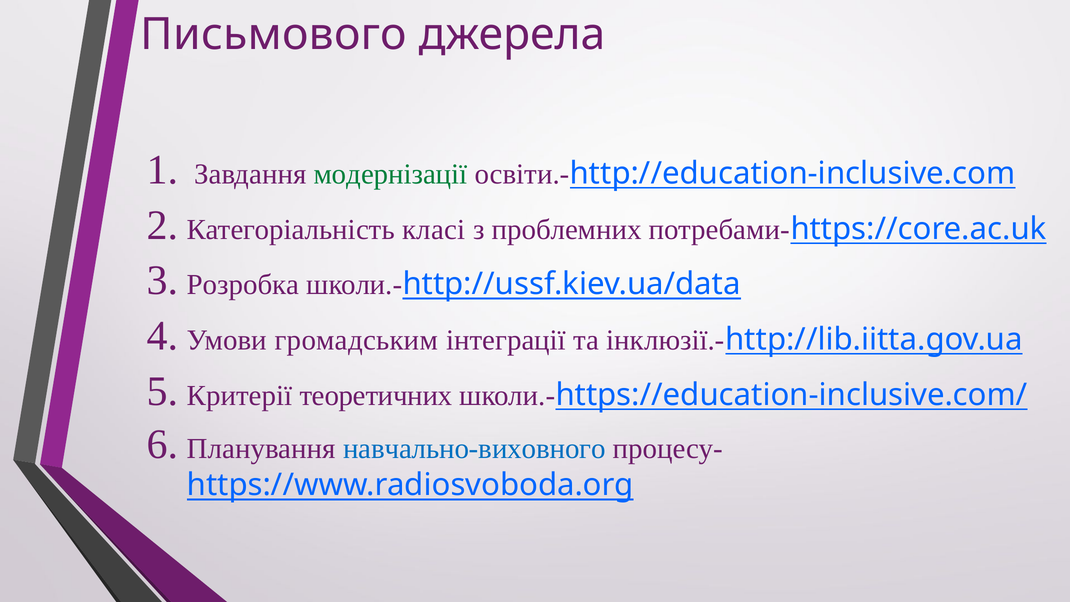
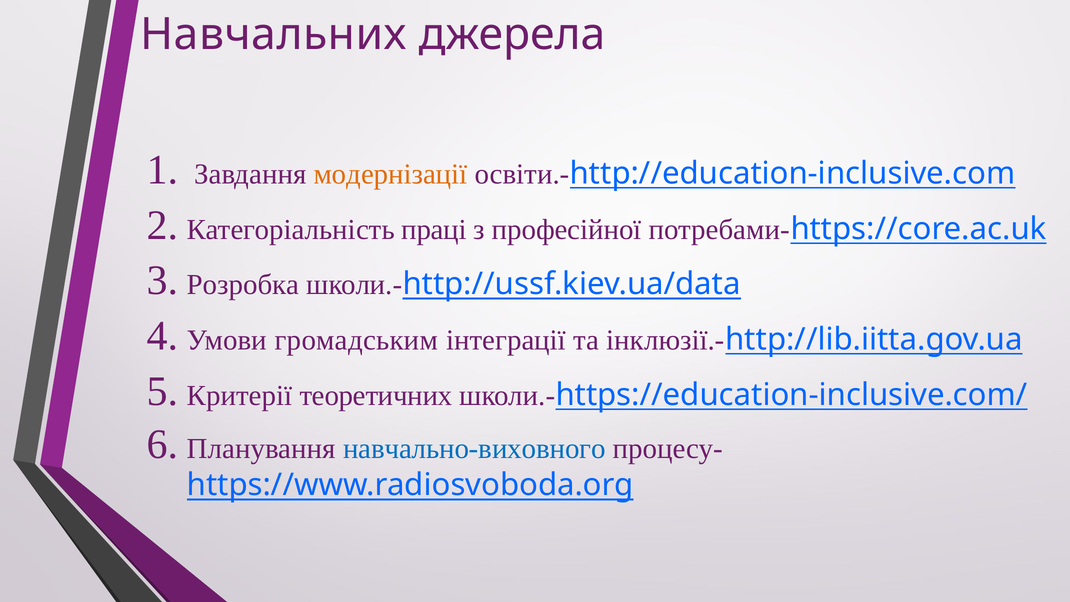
Письмового: Письмового -> Навчальних
модернізації colour: green -> orange
класі: класі -> праці
проблемних: проблемних -> професійної
